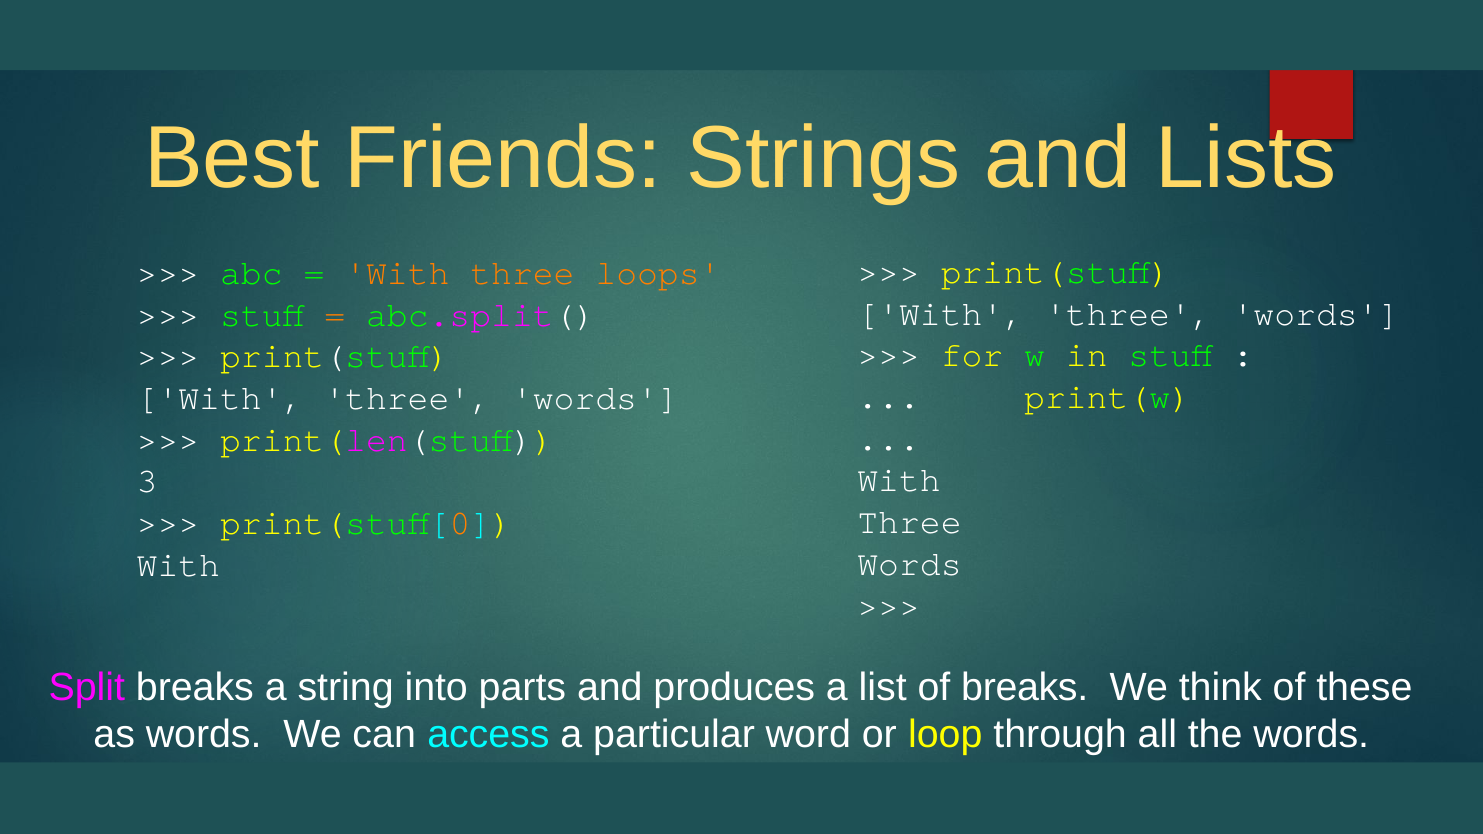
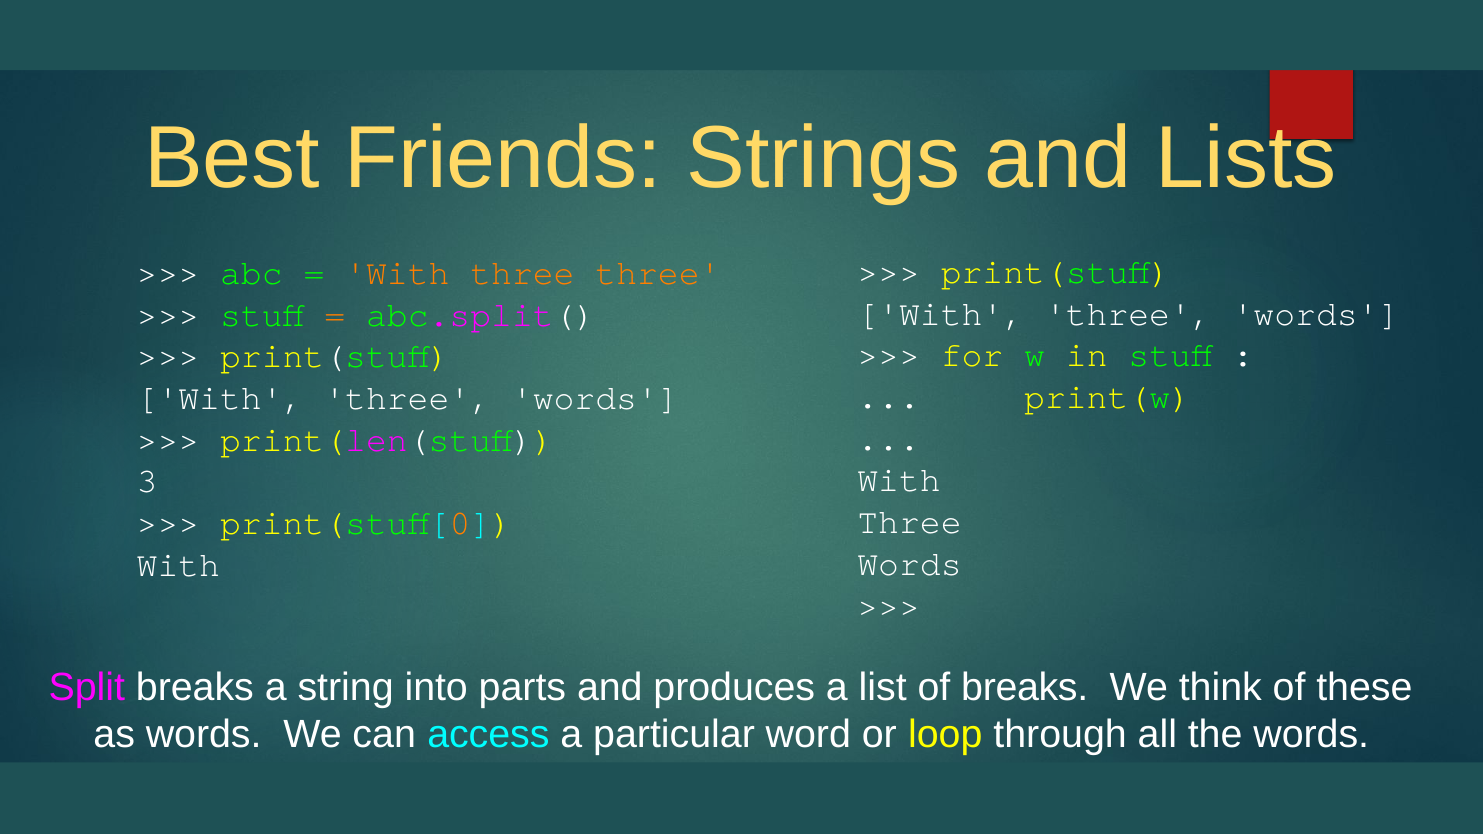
three loops: loops -> three
